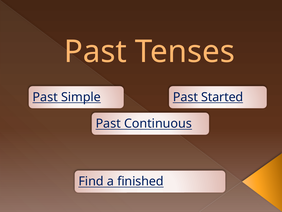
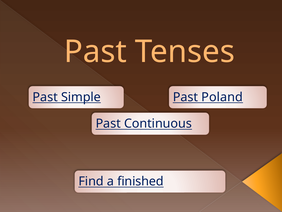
Started: Started -> Poland
